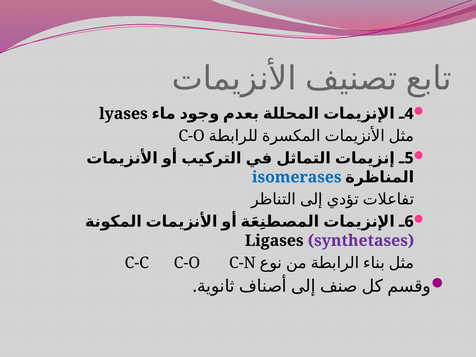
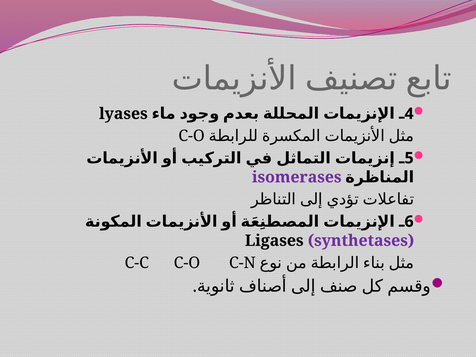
isomerases colour: blue -> purple
